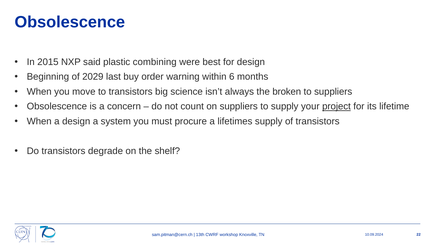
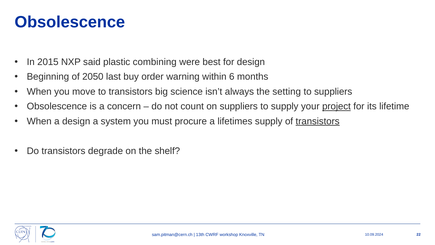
2029: 2029 -> 2050
broken: broken -> setting
transistors at (318, 121) underline: none -> present
